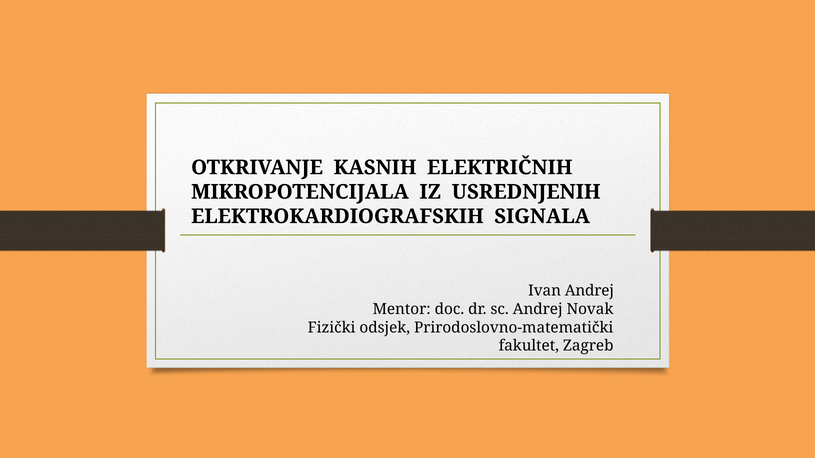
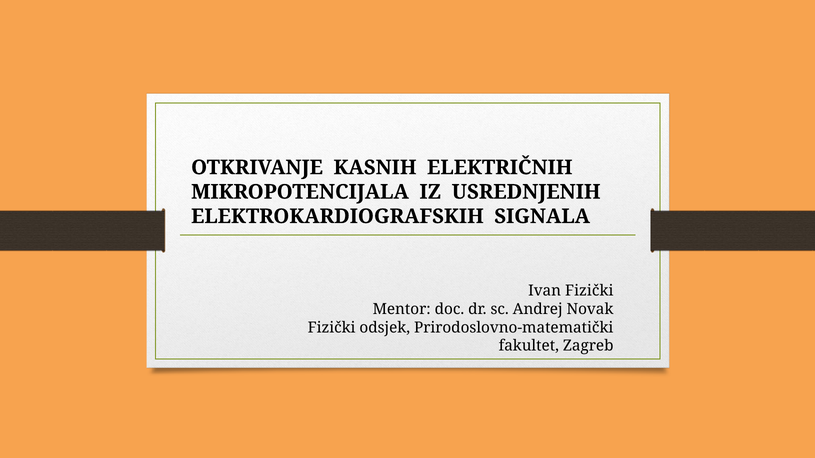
Ivan Andrej: Andrej -> Fizički
